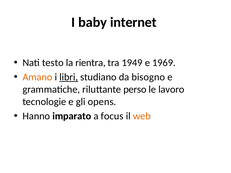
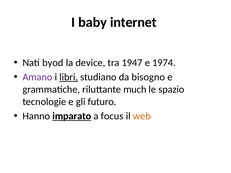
testo: testo -> byod
rientra: rientra -> device
1949: 1949 -> 1947
1969: 1969 -> 1974
Amano colour: orange -> purple
perso: perso -> much
lavoro: lavoro -> spazio
opens: opens -> futuro
imparato underline: none -> present
